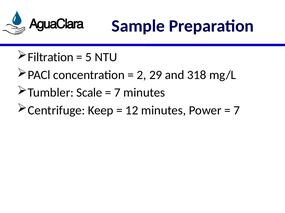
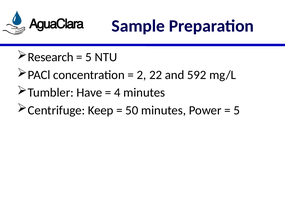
Filtration: Filtration -> Research
29: 29 -> 22
318: 318 -> 592
Scale: Scale -> Have
7 at (117, 93): 7 -> 4
12: 12 -> 50
7 at (237, 111): 7 -> 5
